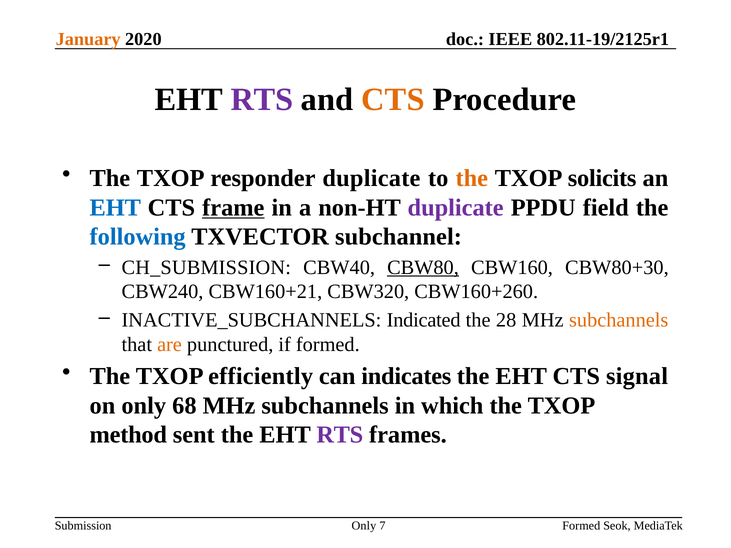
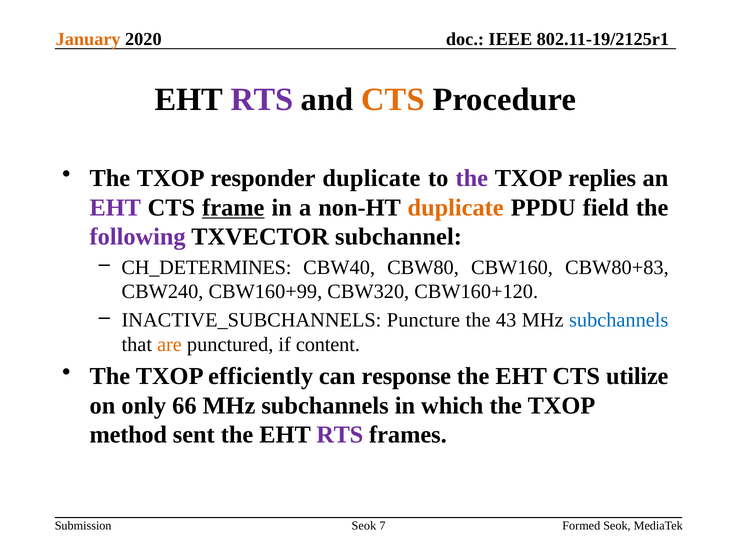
the at (472, 178) colour: orange -> purple
solicits: solicits -> replies
EHT at (115, 208) colour: blue -> purple
duplicate at (456, 208) colour: purple -> orange
following colour: blue -> purple
CH_SUBMISSION: CH_SUBMISSION -> CH_DETERMINES
CBW80 underline: present -> none
CBW80+30: CBW80+30 -> CBW80+83
CBW160+21: CBW160+21 -> CBW160+99
CBW160+260: CBW160+260 -> CBW160+120
Indicated: Indicated -> Puncture
28: 28 -> 43
subchannels at (619, 320) colour: orange -> blue
if formed: formed -> content
indicates: indicates -> response
signal: signal -> utilize
68: 68 -> 66
Only at (364, 526): Only -> Seok
